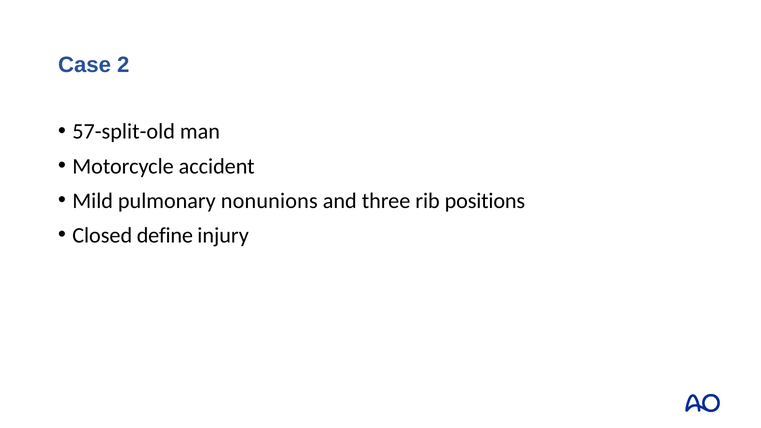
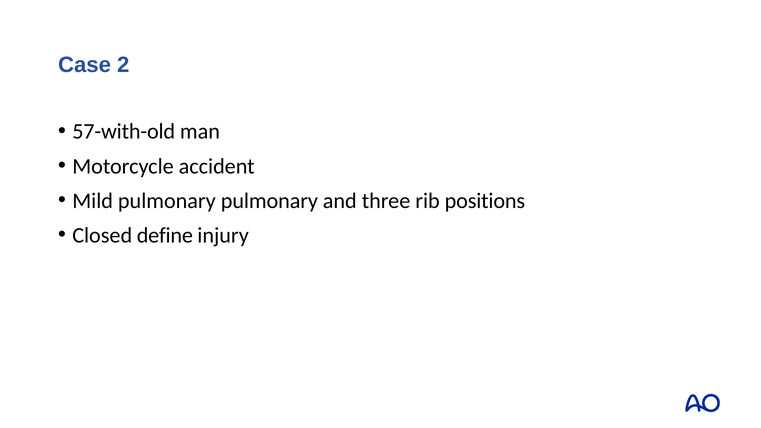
57-split-old: 57-split-old -> 57-with-old
pulmonary nonunions: nonunions -> pulmonary
